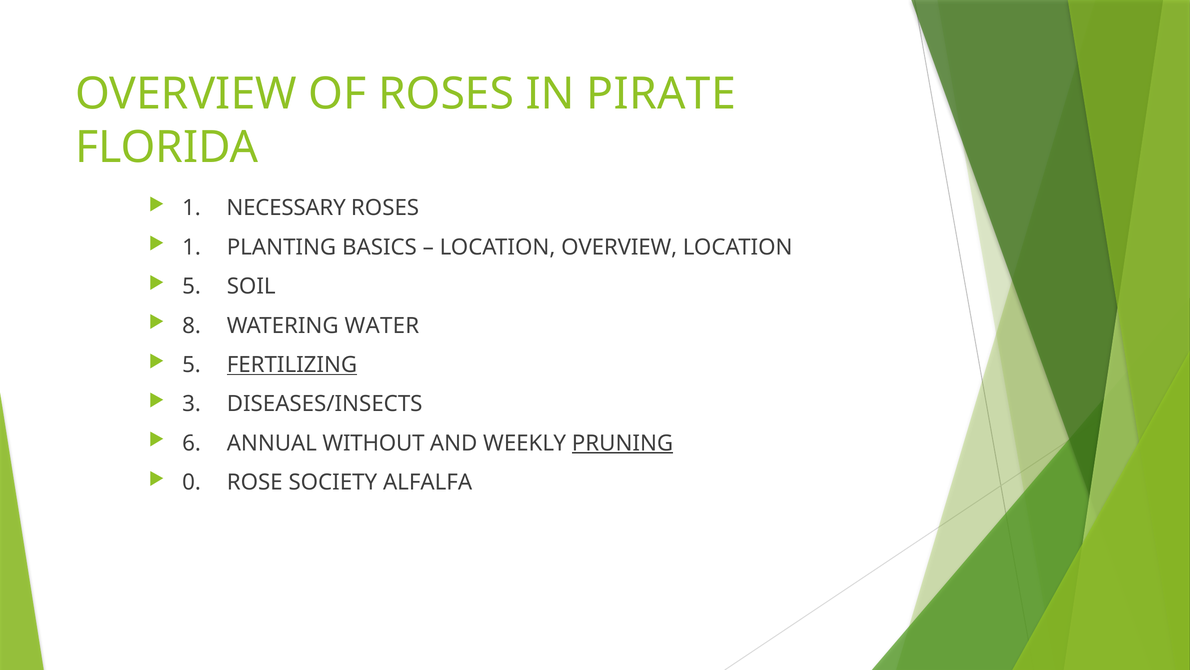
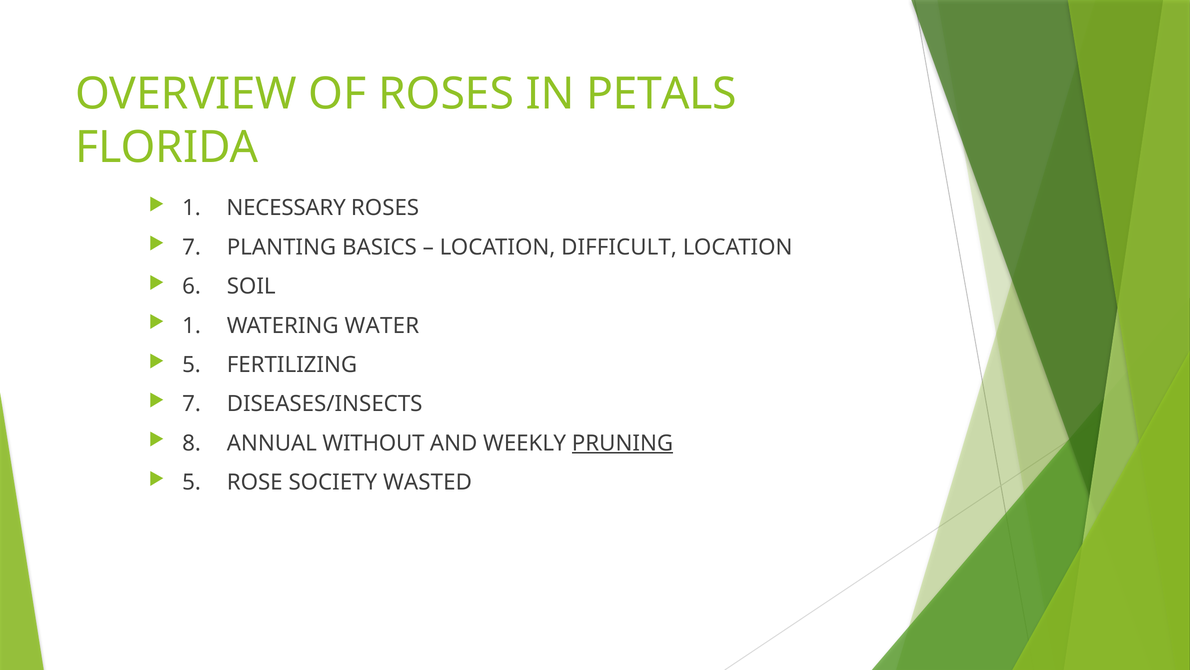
PIRATE: PIRATE -> PETALS
1 at (192, 247): 1 -> 7
LOCATION OVERVIEW: OVERVIEW -> DIFFICULT
5 at (192, 286): 5 -> 6
8 at (192, 325): 8 -> 1
FERTILIZING underline: present -> none
3 at (192, 404): 3 -> 7
6: 6 -> 8
0 at (192, 482): 0 -> 5
ALFALFA: ALFALFA -> WASTED
